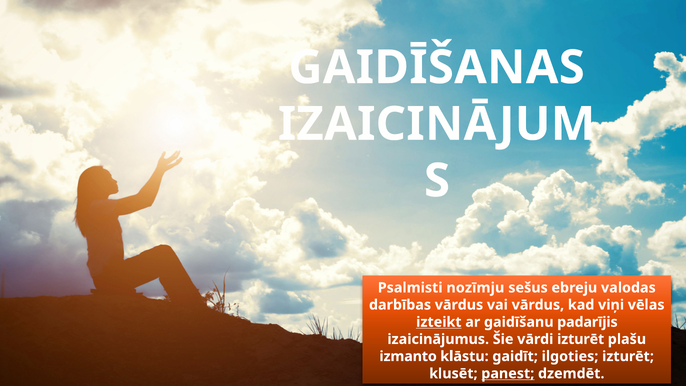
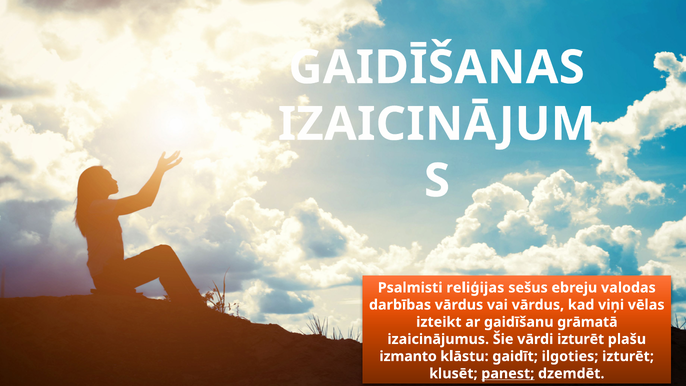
nozīmju: nozīmju -> reliģijas
izteikt underline: present -> none
padarījis: padarījis -> grāmatā
